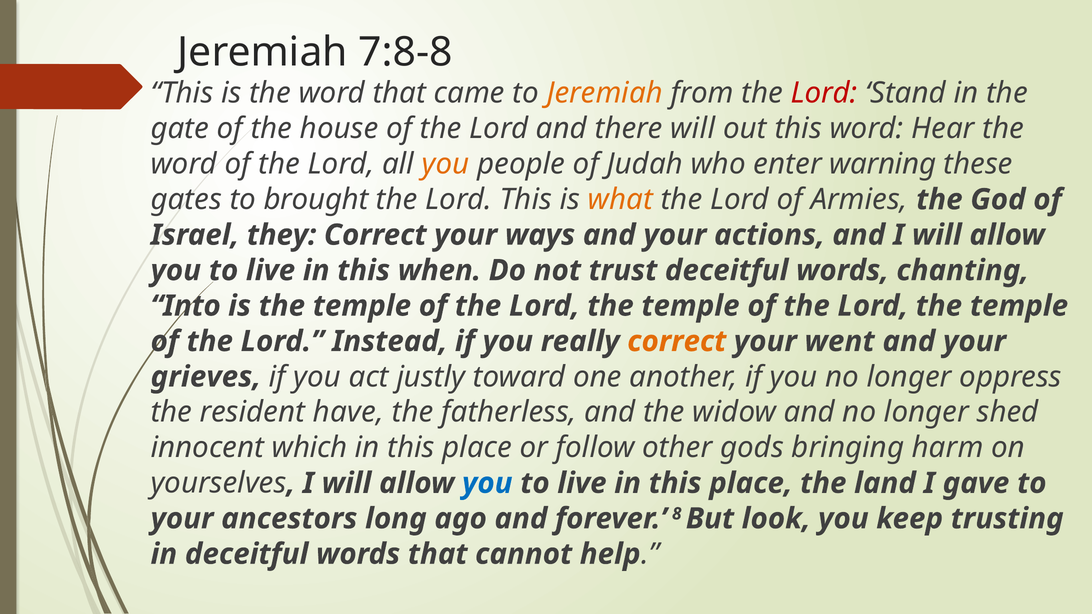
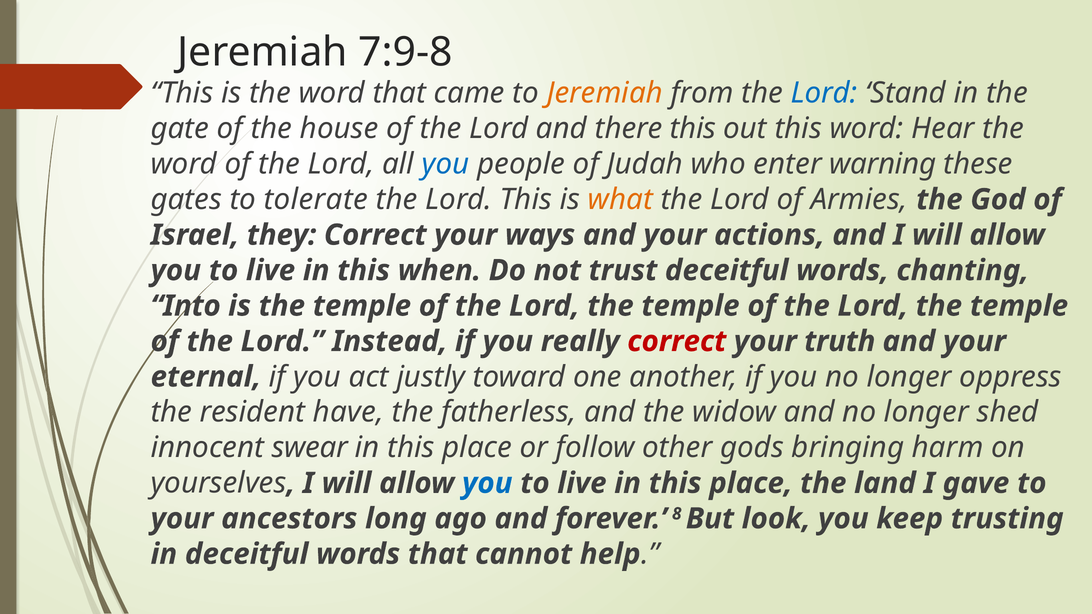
7:8-8: 7:8-8 -> 7:9-8
Lord at (824, 93) colour: red -> blue
there will: will -> this
you at (446, 164) colour: orange -> blue
brought: brought -> tolerate
correct at (677, 341) colour: orange -> red
went: went -> truth
grieves: grieves -> eternal
which: which -> swear
